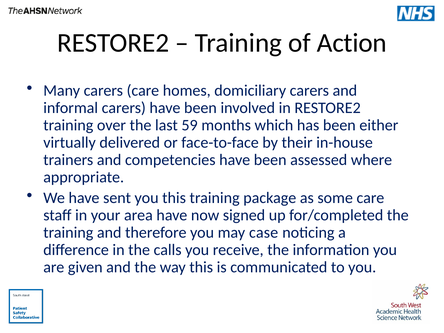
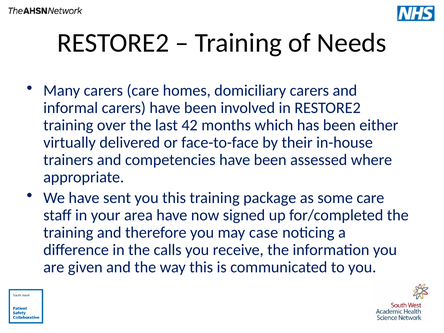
Action: Action -> Needs
59: 59 -> 42
